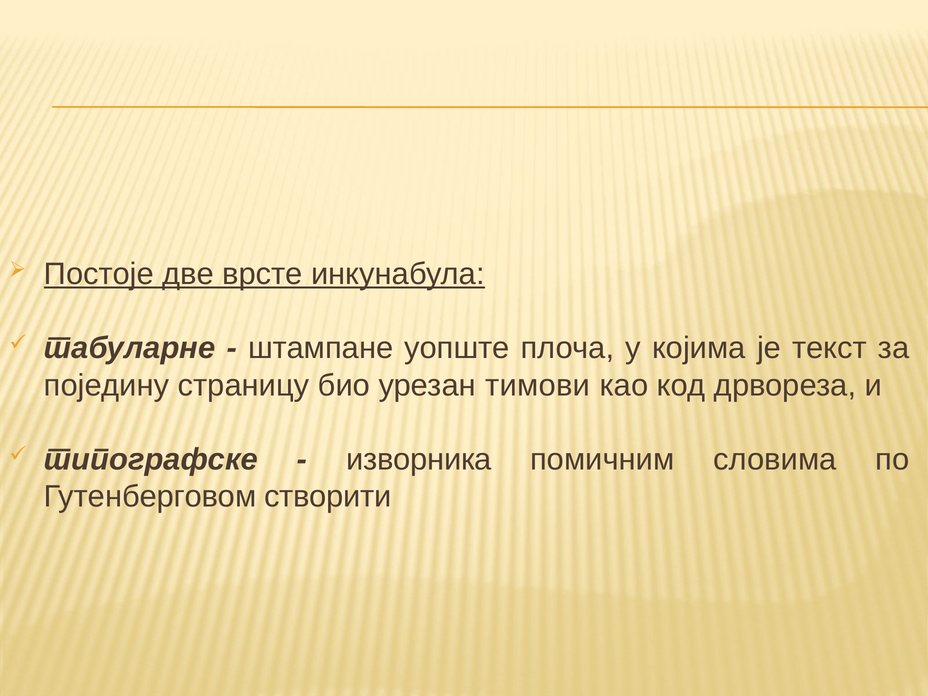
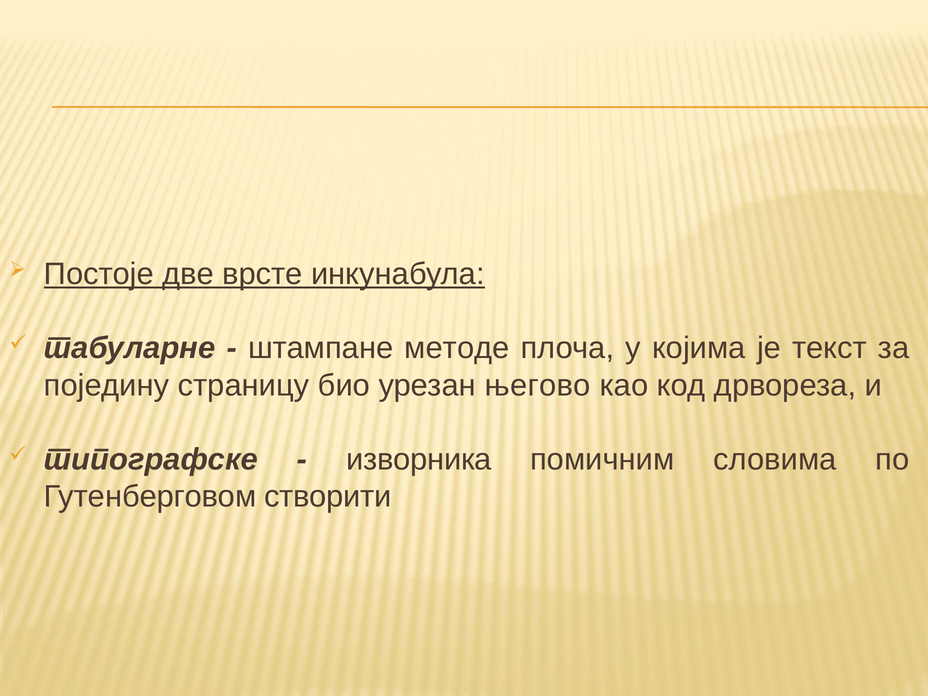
уопште: уопште -> методе
тимови: тимови -> његово
